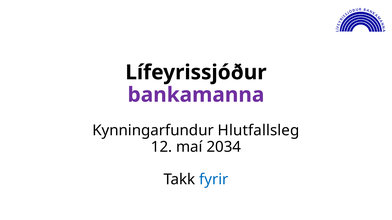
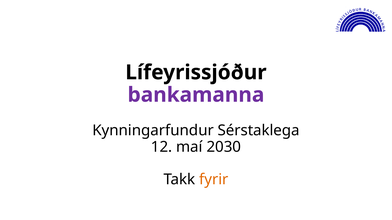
Hlutfallsleg: Hlutfallsleg -> Sérstaklega
2034: 2034 -> 2030
fyrir colour: blue -> orange
